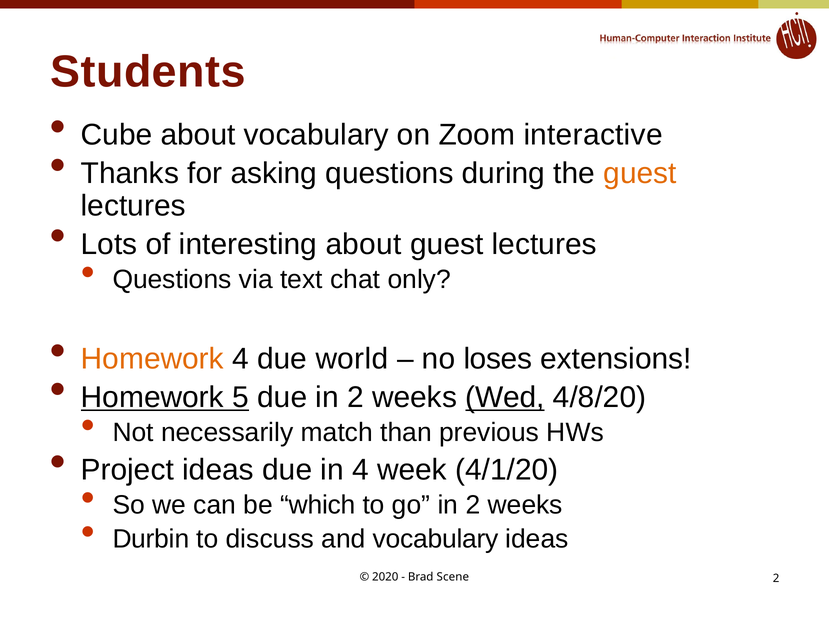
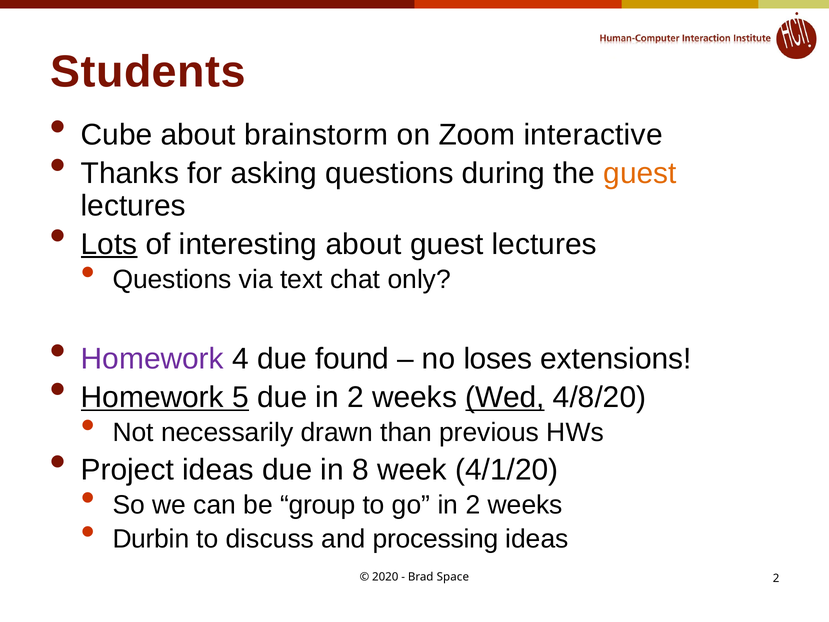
about vocabulary: vocabulary -> brainstorm
Lots underline: none -> present
Homework at (152, 359) colour: orange -> purple
world: world -> found
match: match -> drawn
in 4: 4 -> 8
which: which -> group
and vocabulary: vocabulary -> processing
Scene: Scene -> Space
